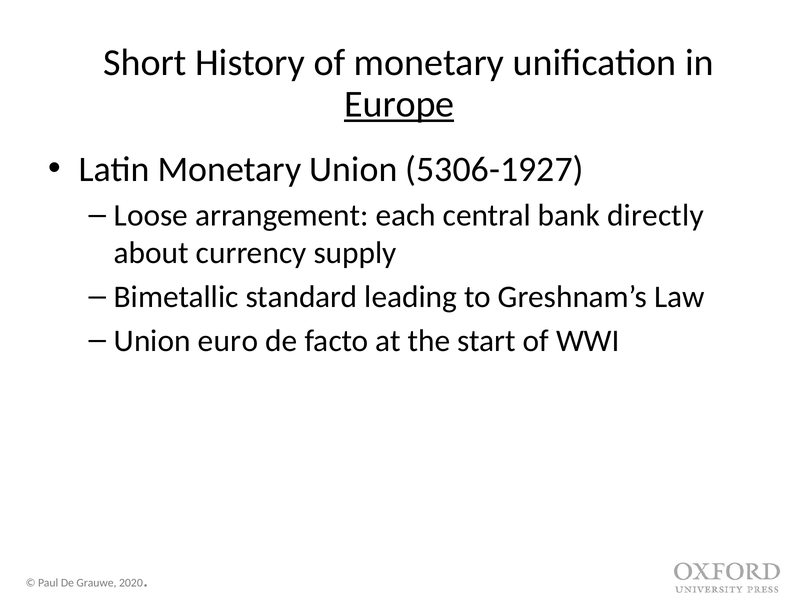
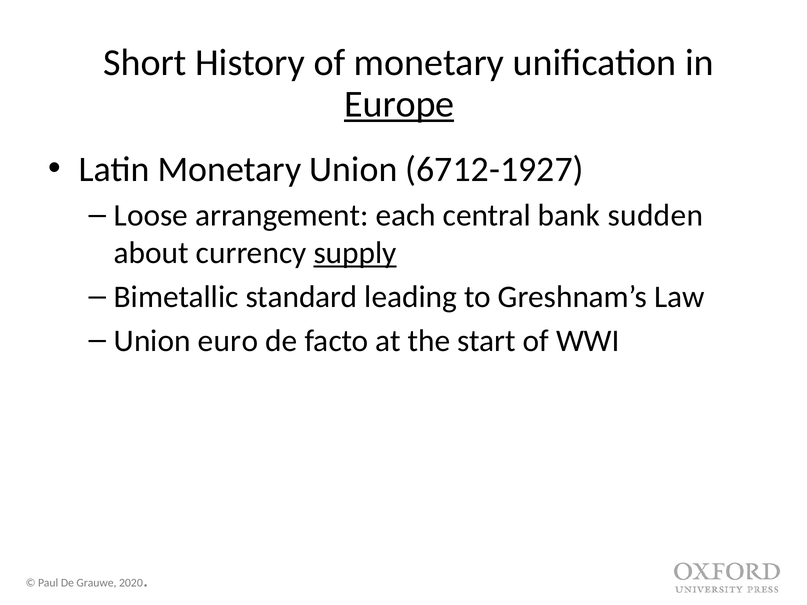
5306-1927: 5306-1927 -> 6712-1927
directly: directly -> sudden
supply underline: none -> present
